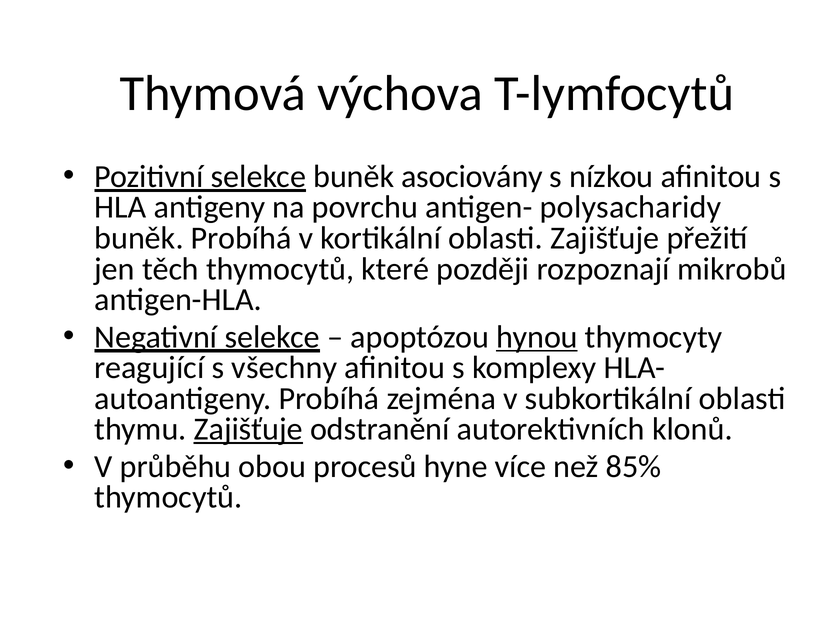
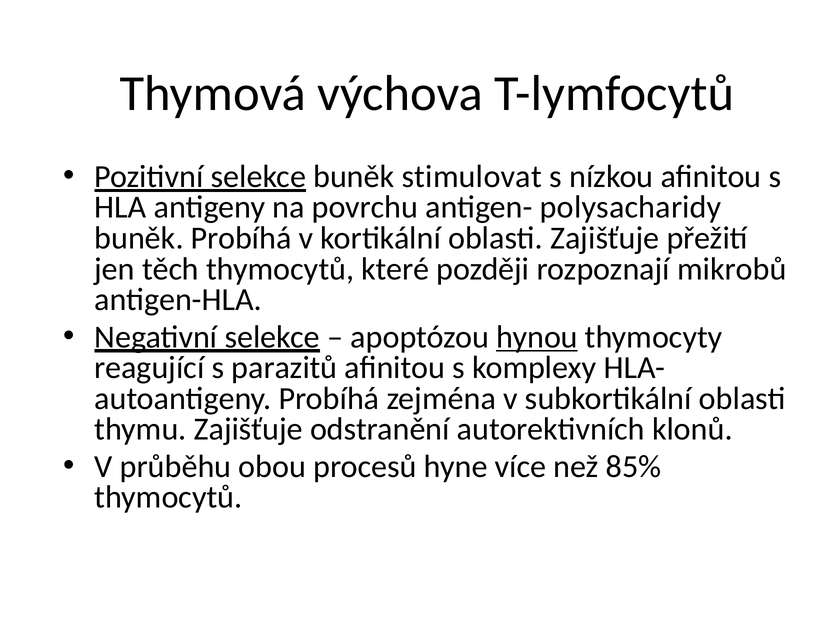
asociovány: asociovány -> stimulovat
všechny: všechny -> parazitů
Zajišťuje at (248, 429) underline: present -> none
